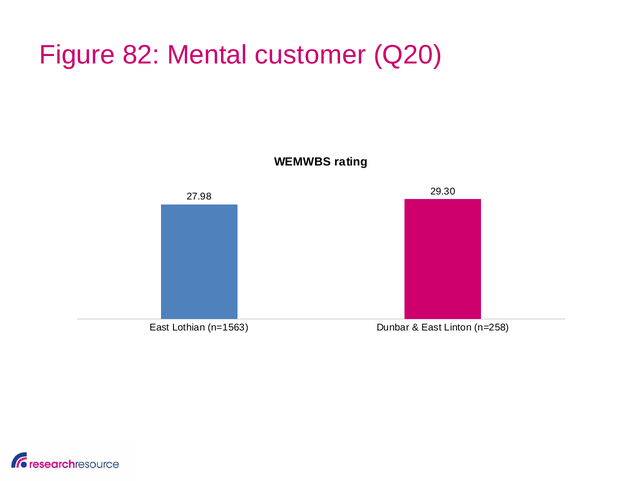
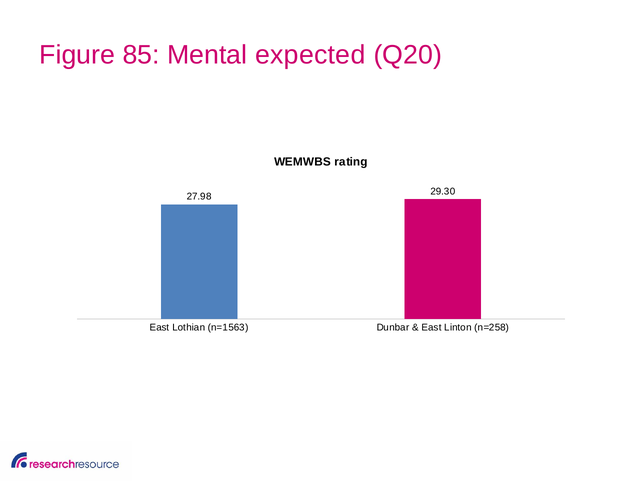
82: 82 -> 85
customer: customer -> expected
